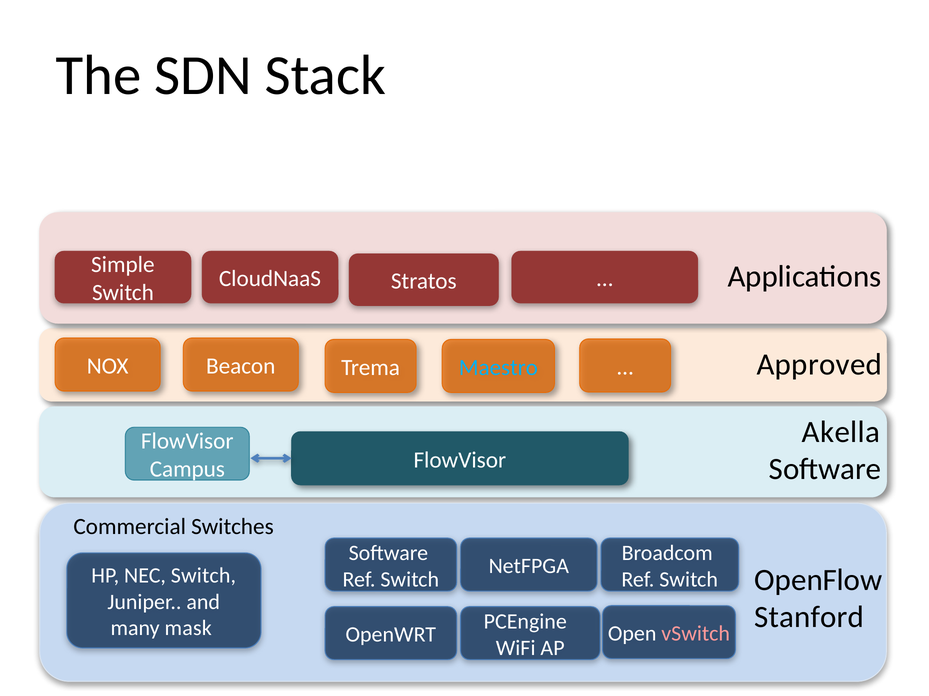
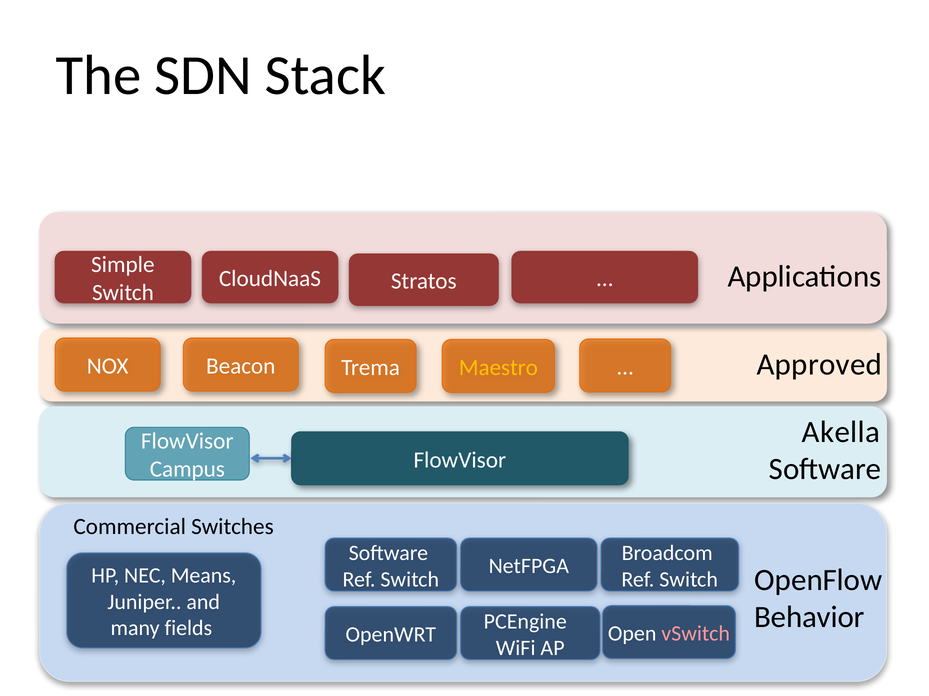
Maestro colour: light blue -> yellow
NEC Switch: Switch -> Means
Stanford: Stanford -> Behavior
mask: mask -> fields
